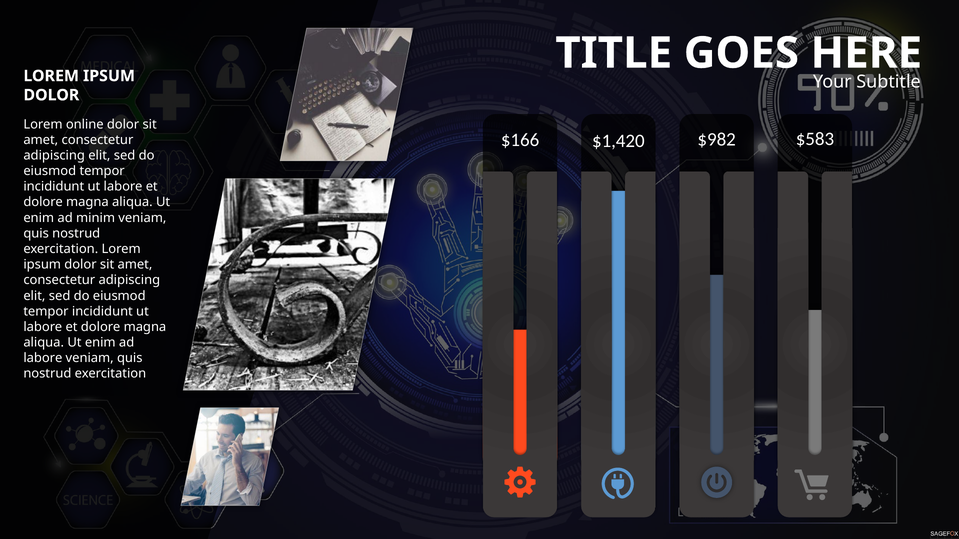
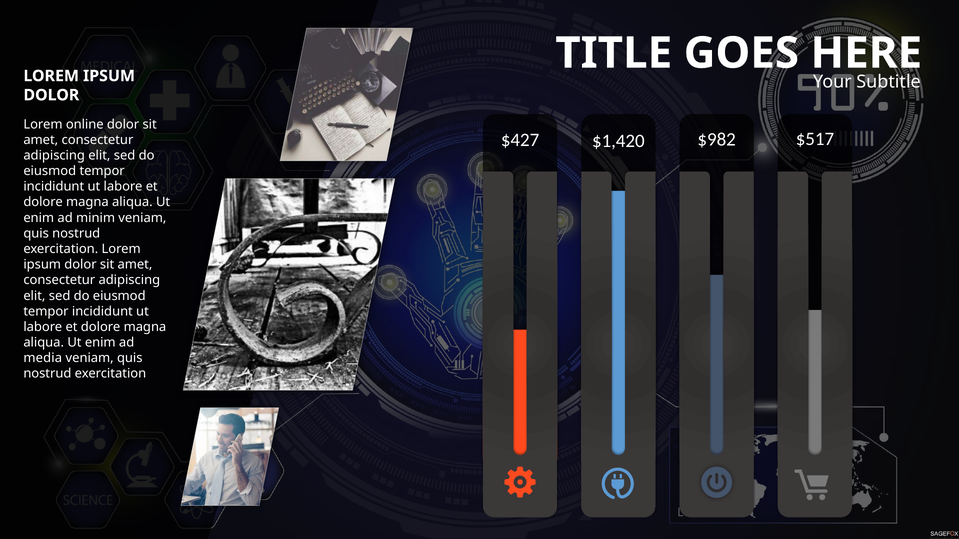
$166: $166 -> $427
$583: $583 -> $517
labore at (43, 358): labore -> media
